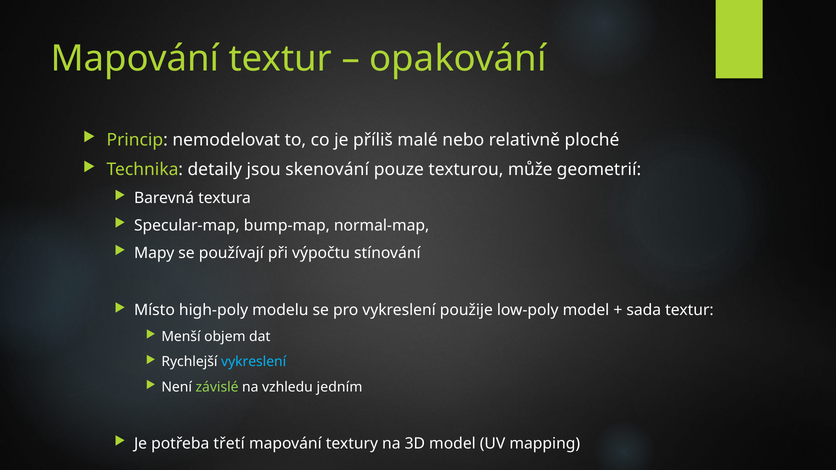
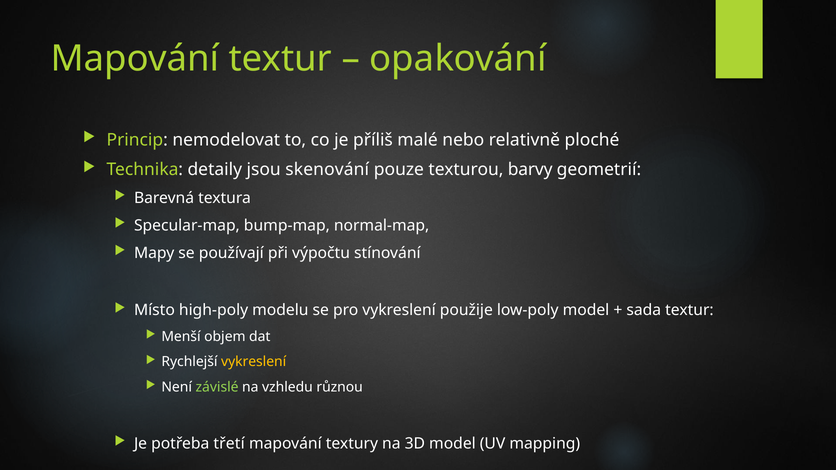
může: může -> barvy
vykreslení at (254, 362) colour: light blue -> yellow
jedním: jedním -> různou
